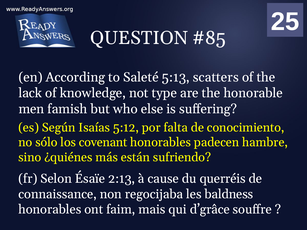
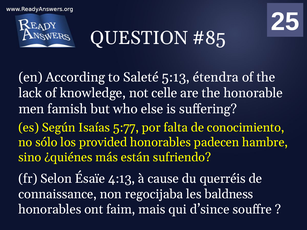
scatters: scatters -> étendra
type: type -> celle
5:12: 5:12 -> 5:77
covenant: covenant -> provided
2:13: 2:13 -> 4:13
d’grâce: d’grâce -> d’since
